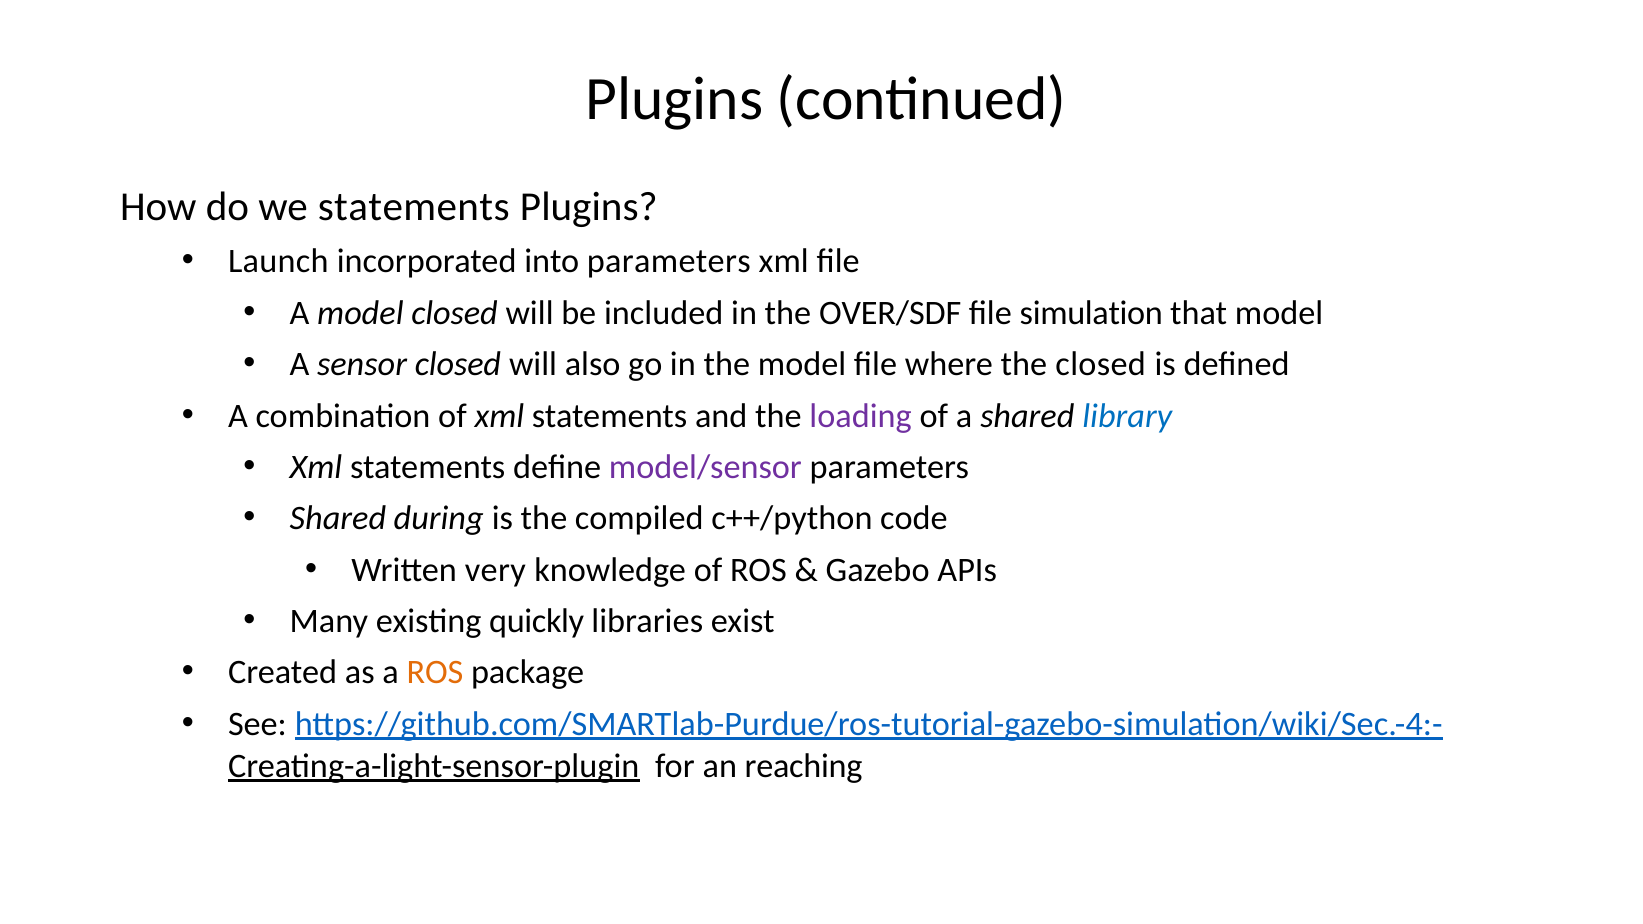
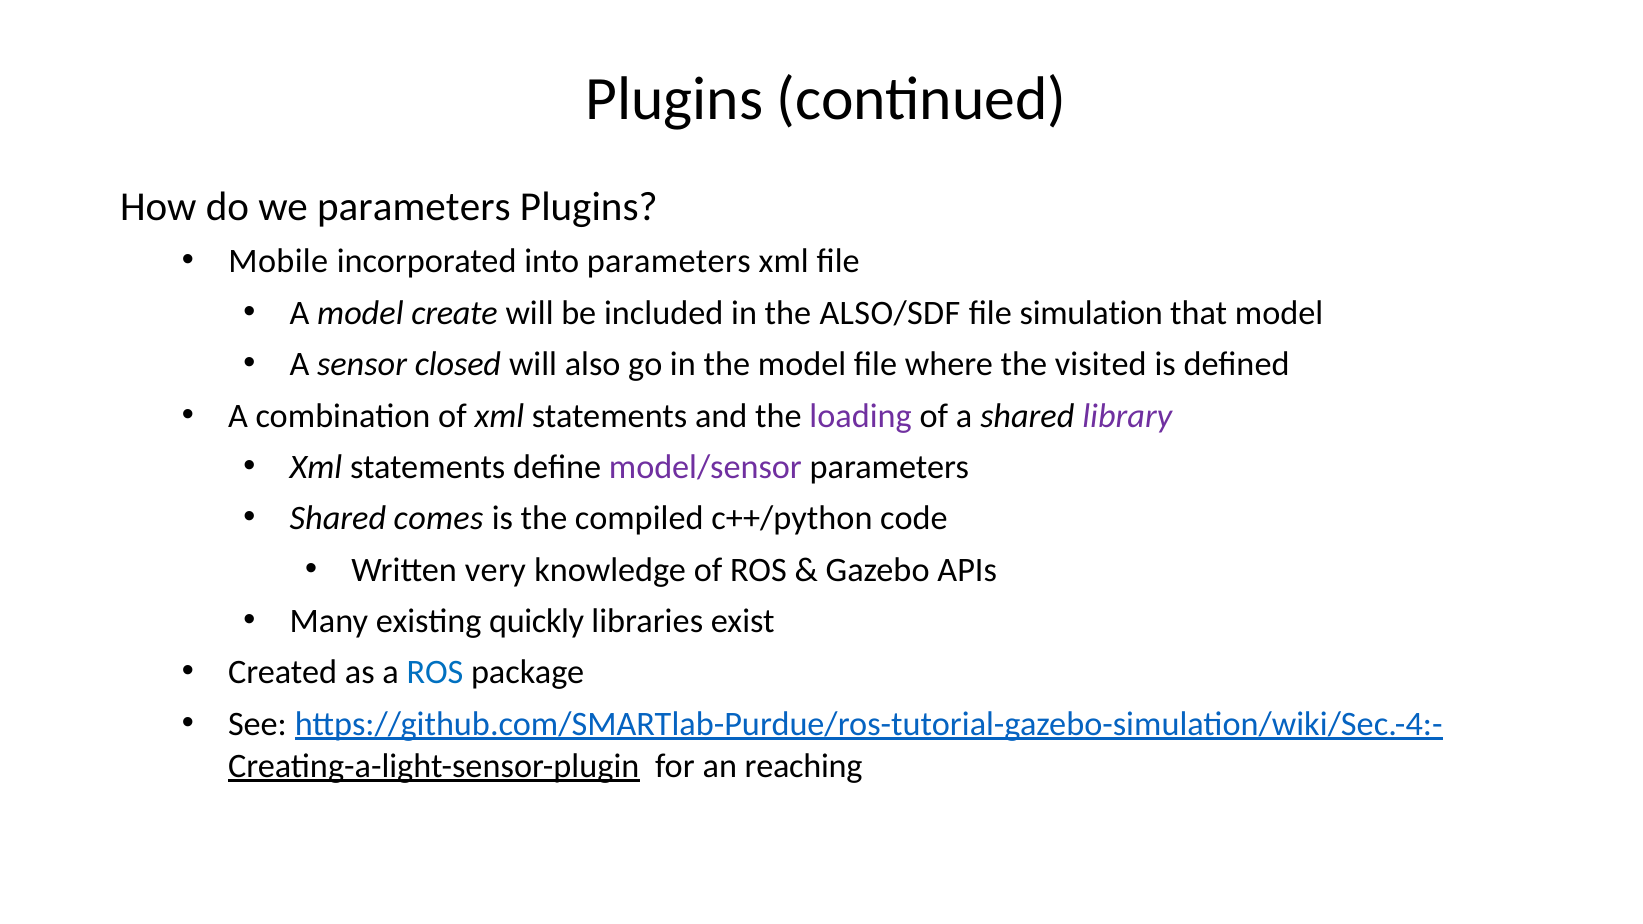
we statements: statements -> parameters
Launch: Launch -> Mobile
model closed: closed -> create
OVER/SDF: OVER/SDF -> ALSO/SDF
the closed: closed -> visited
library colour: blue -> purple
during: during -> comes
ROS at (435, 673) colour: orange -> blue
